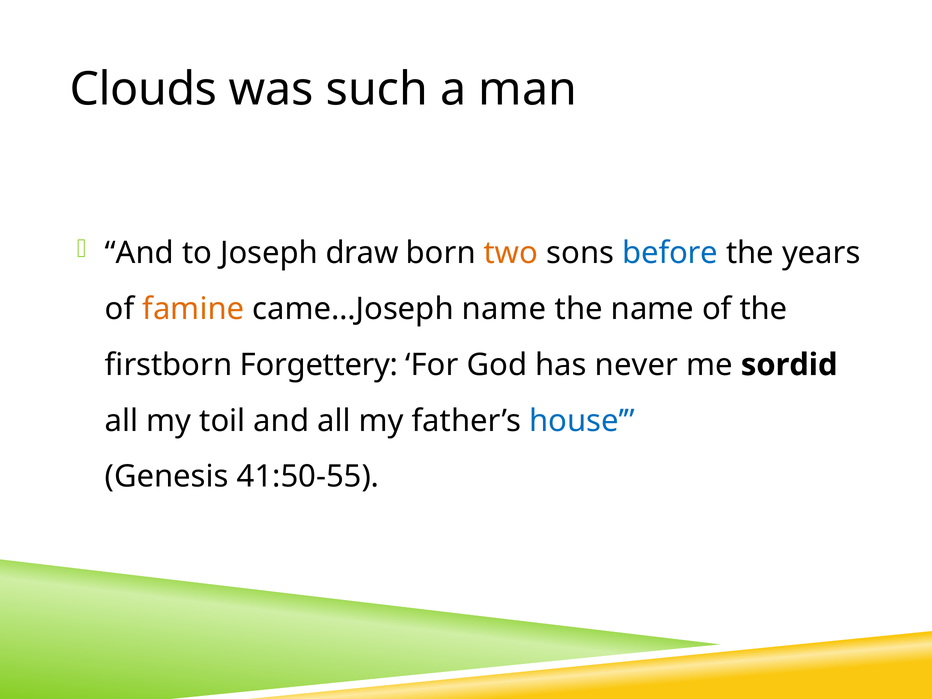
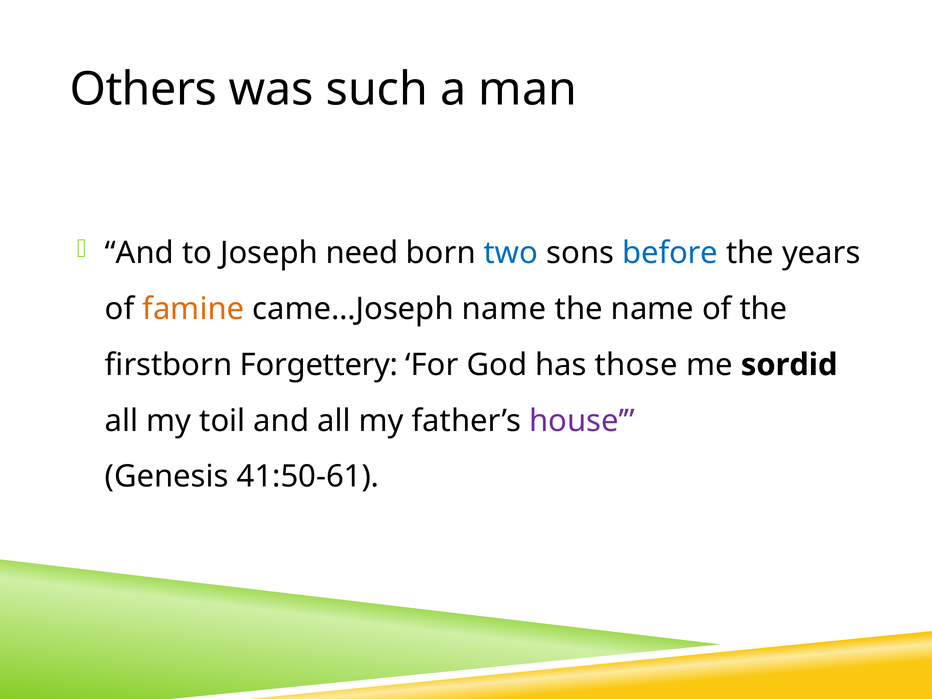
Clouds: Clouds -> Others
draw: draw -> need
two colour: orange -> blue
never: never -> those
house colour: blue -> purple
41:50-55: 41:50-55 -> 41:50-61
